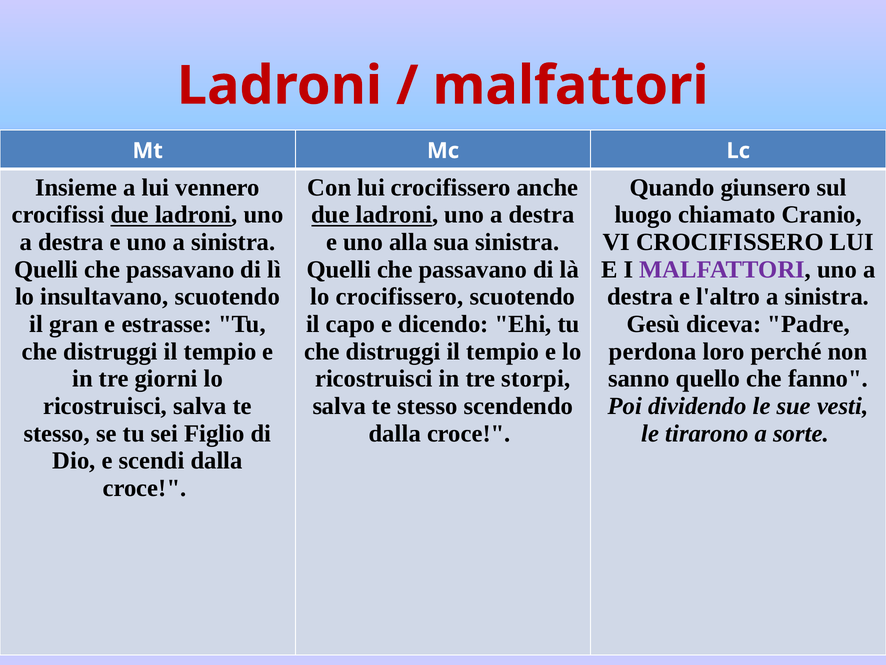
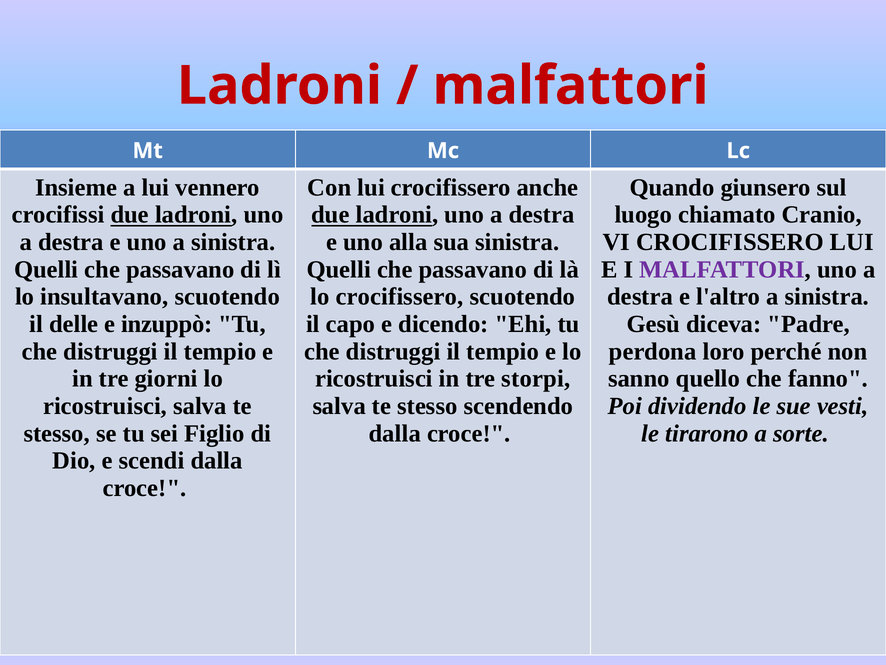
gran: gran -> delle
estrasse: estrasse -> inzuppò
